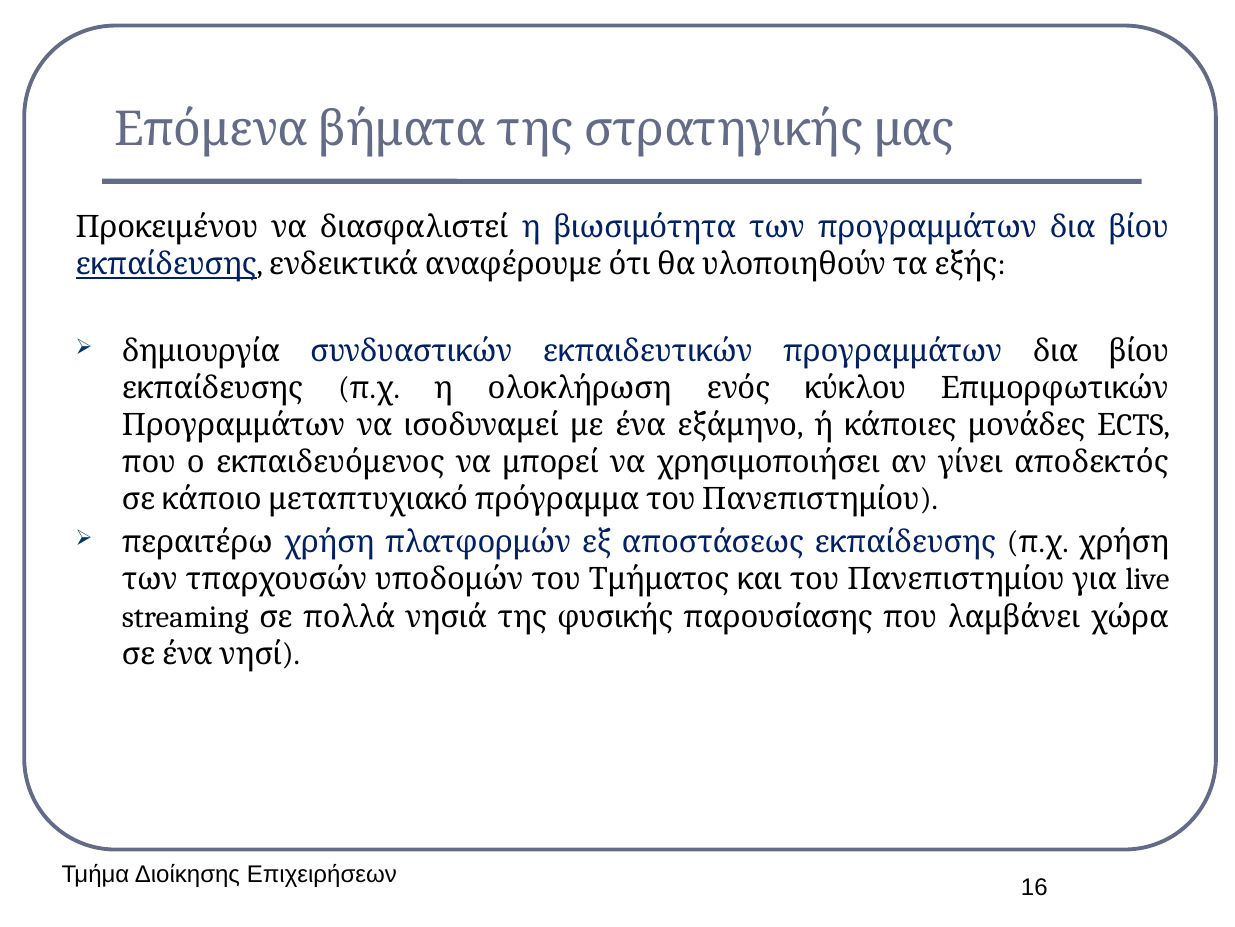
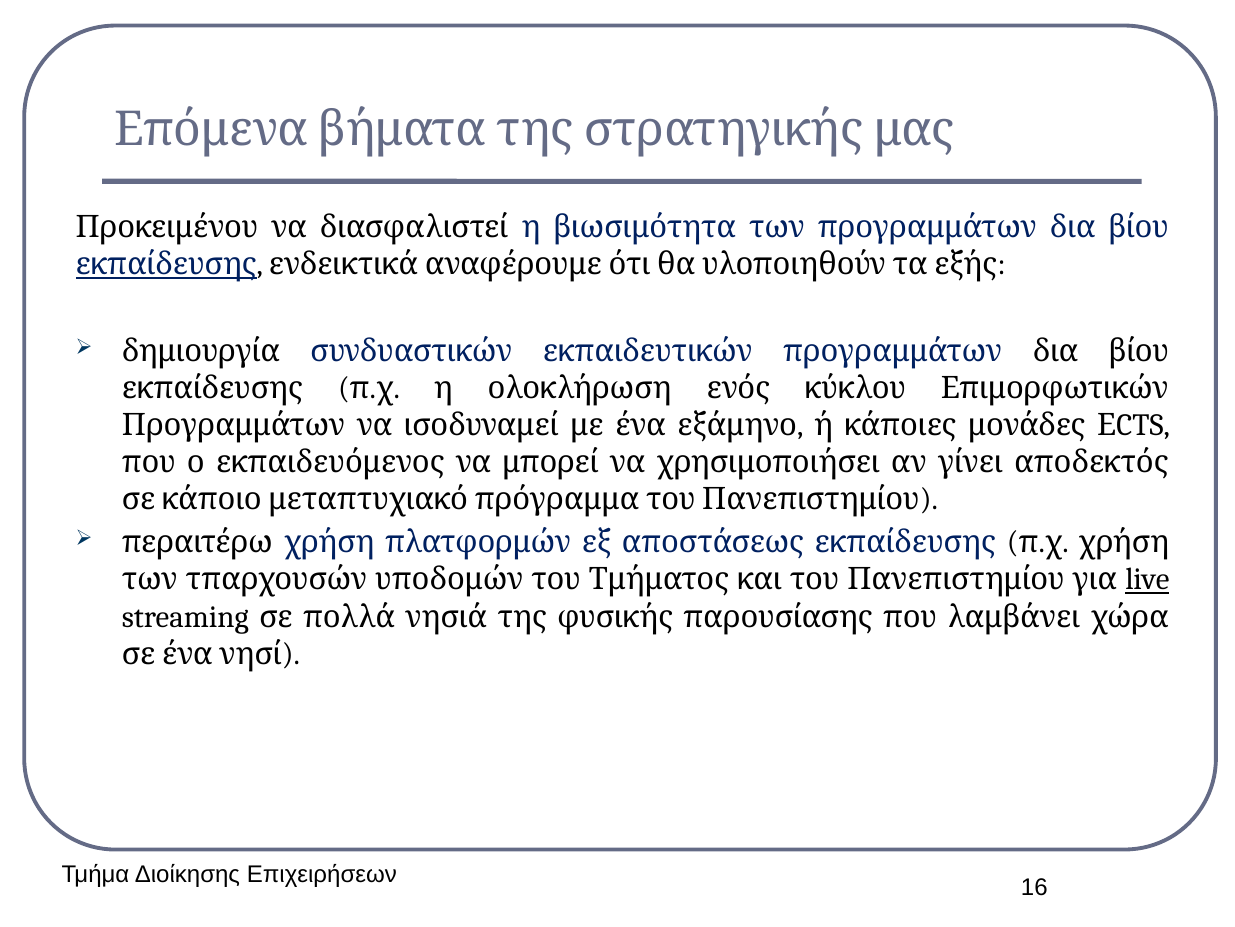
live underline: none -> present
